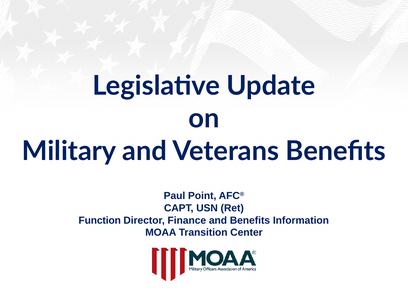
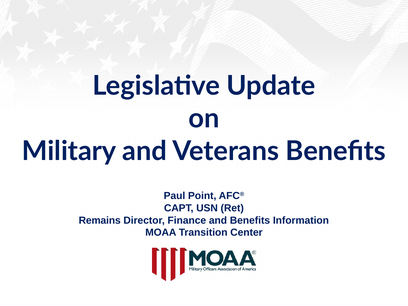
Function: Function -> Remains
